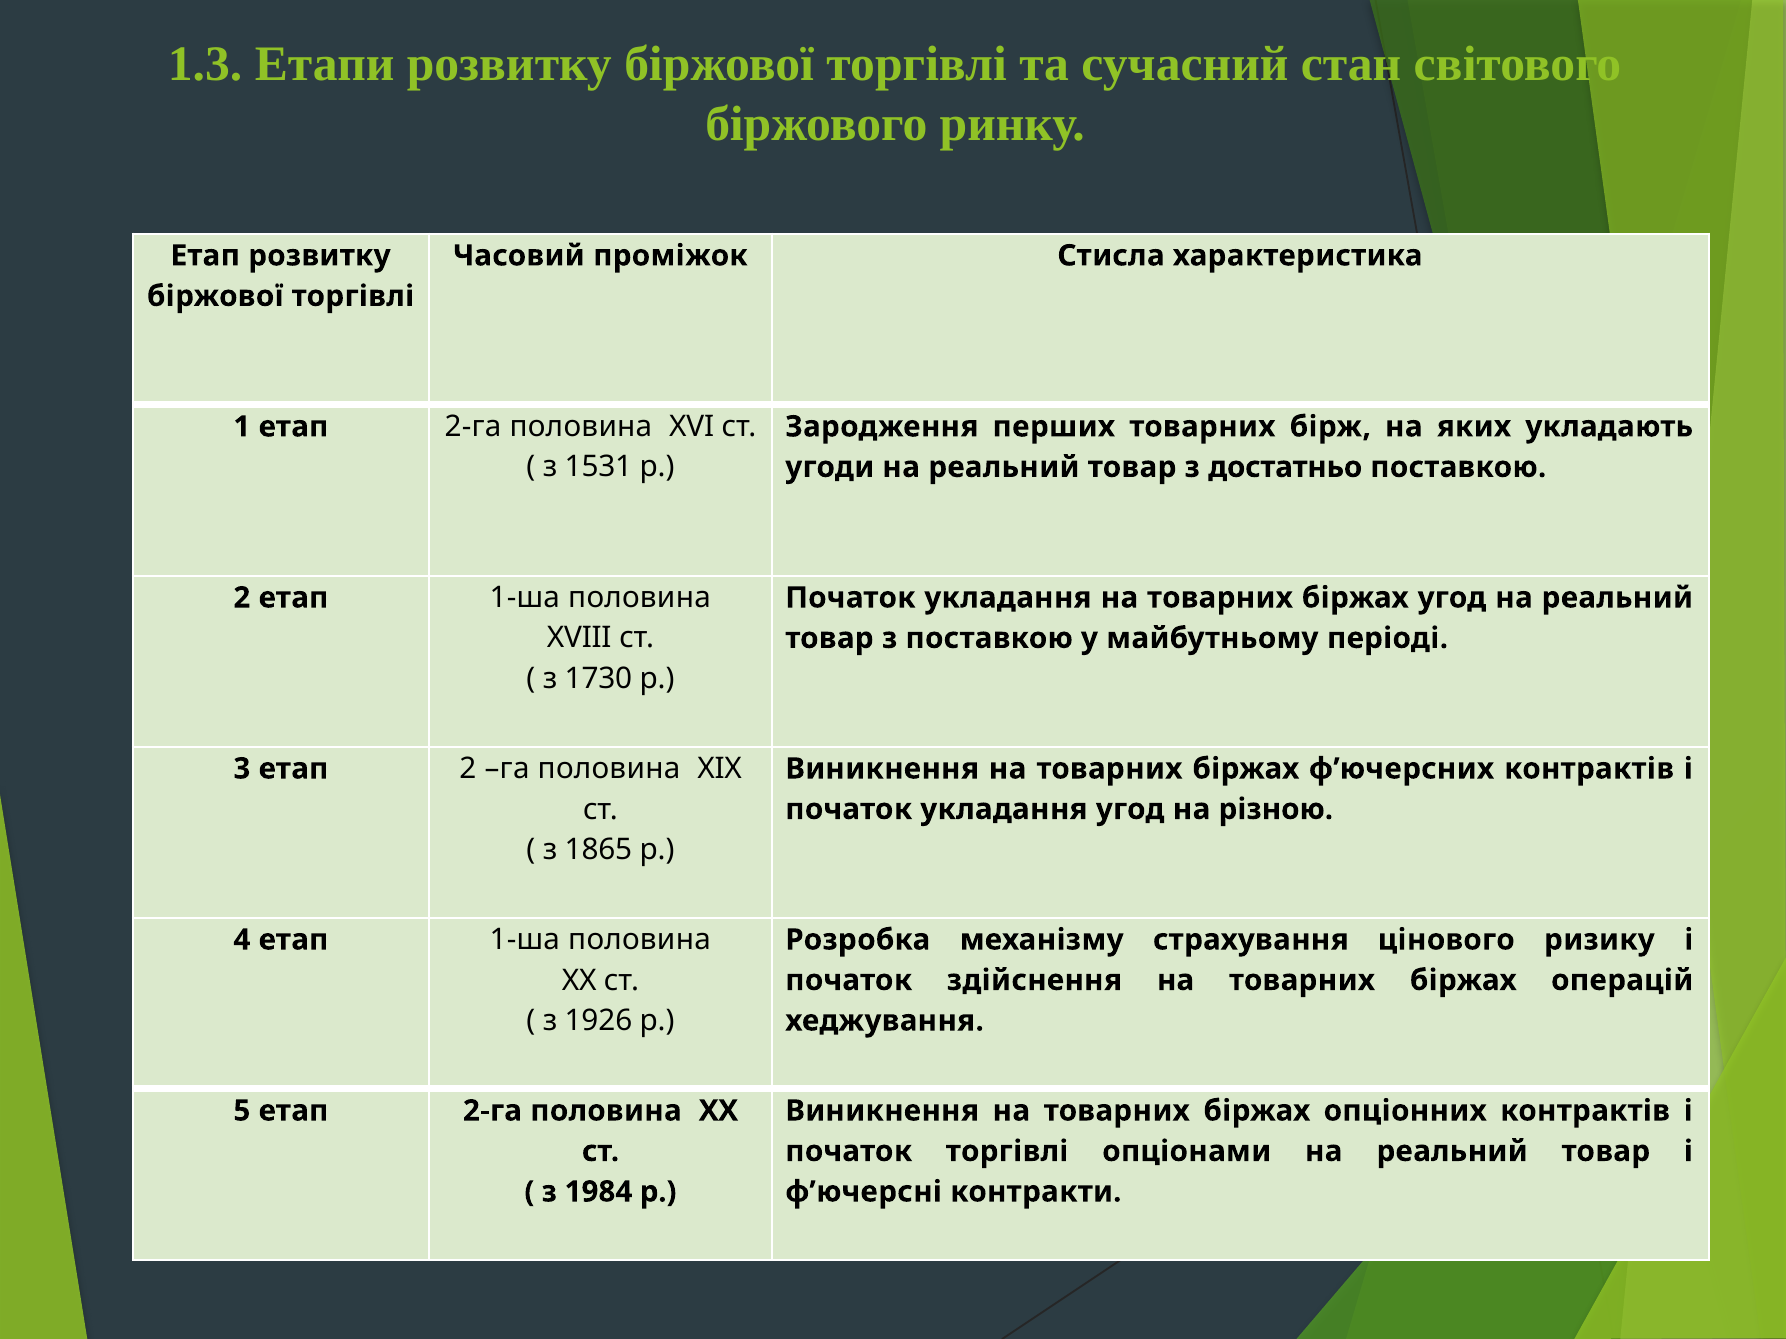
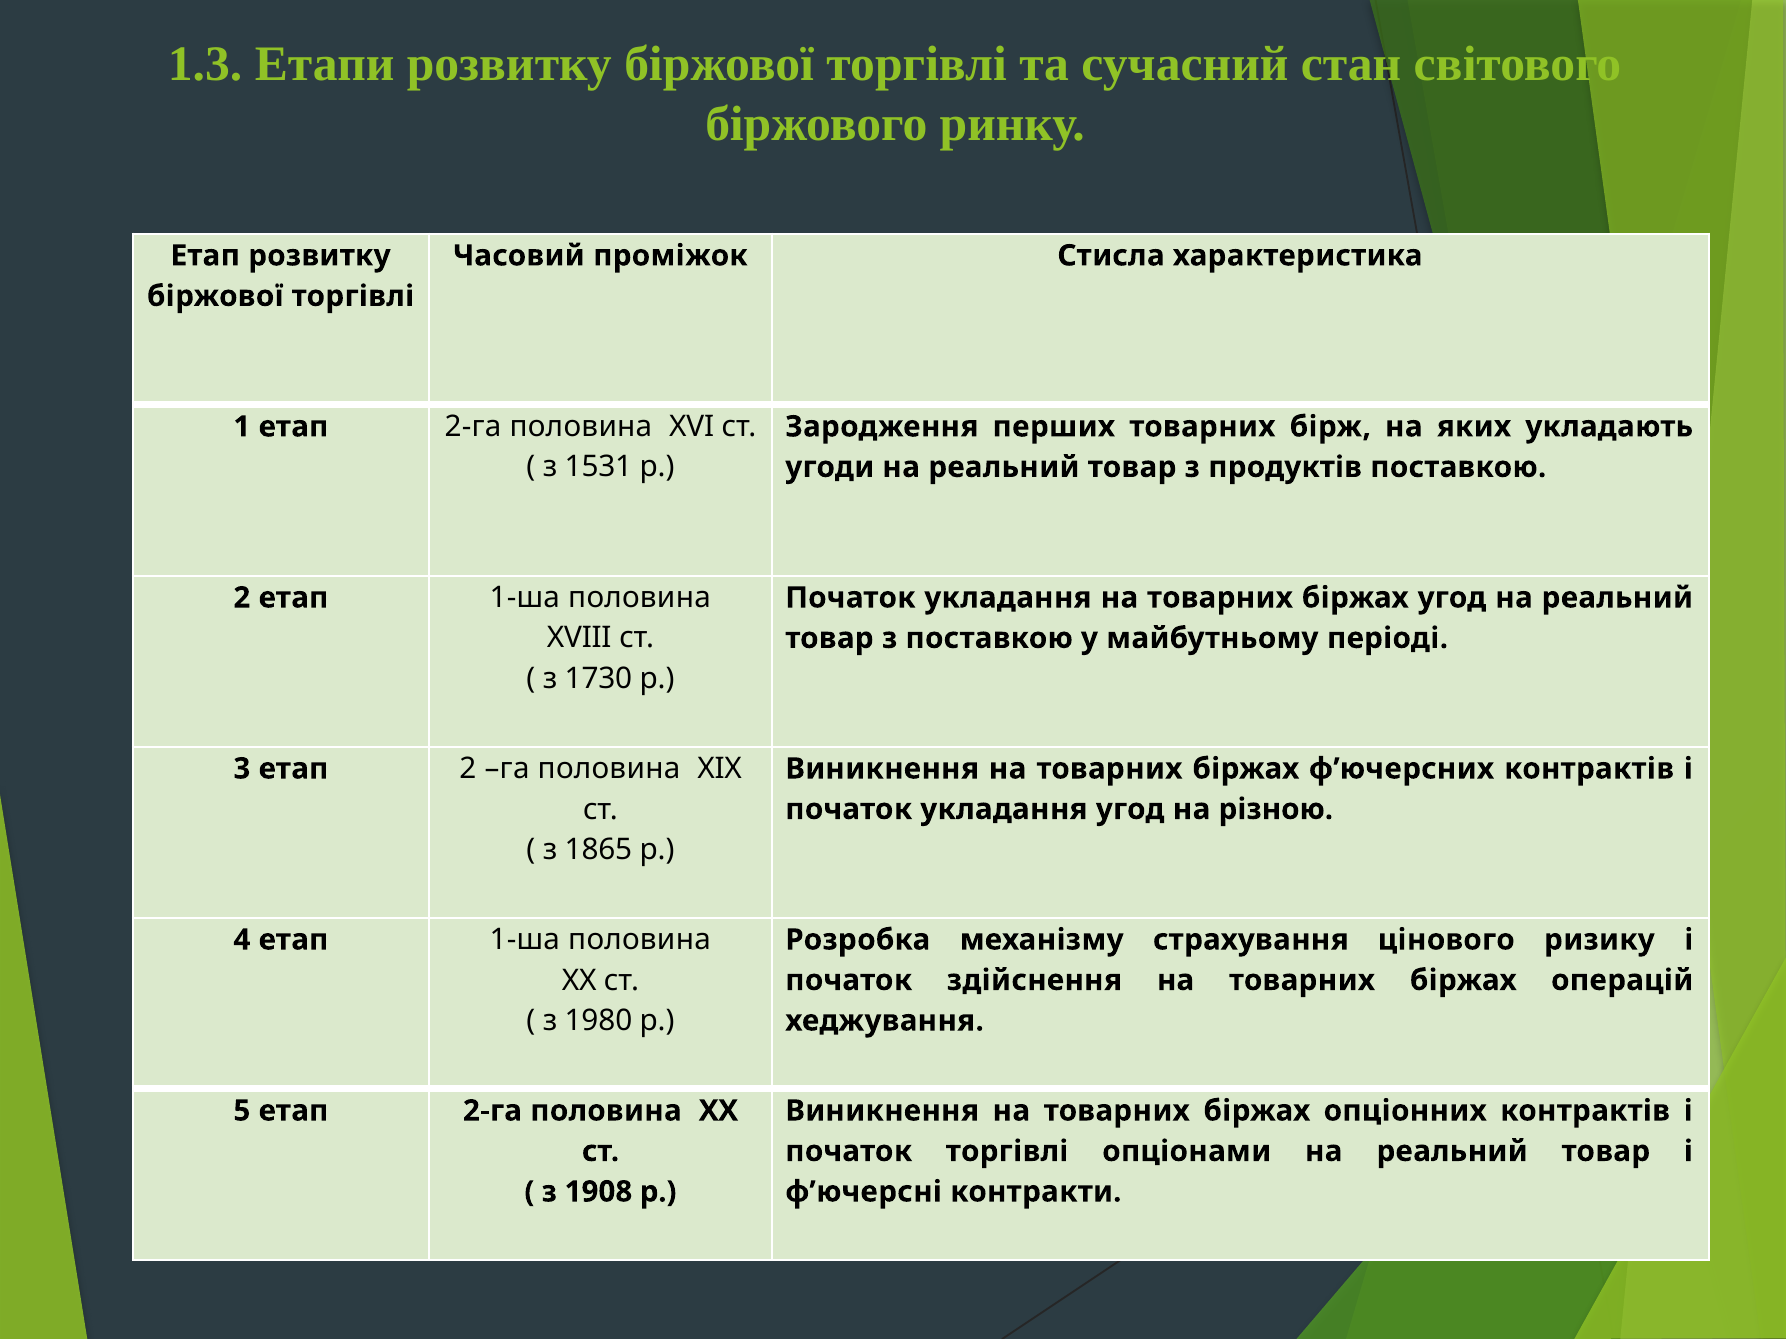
достатньо: достатньо -> продуктів
1926: 1926 -> 1980
1984: 1984 -> 1908
